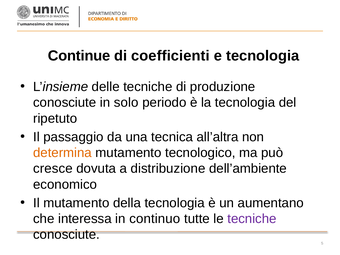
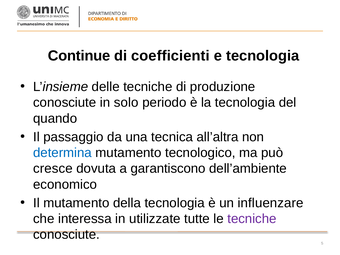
ripetuto: ripetuto -> quando
determina colour: orange -> blue
distribuzione: distribuzione -> garantiscono
aumentano: aumentano -> influenzare
continuo: continuo -> utilizzate
